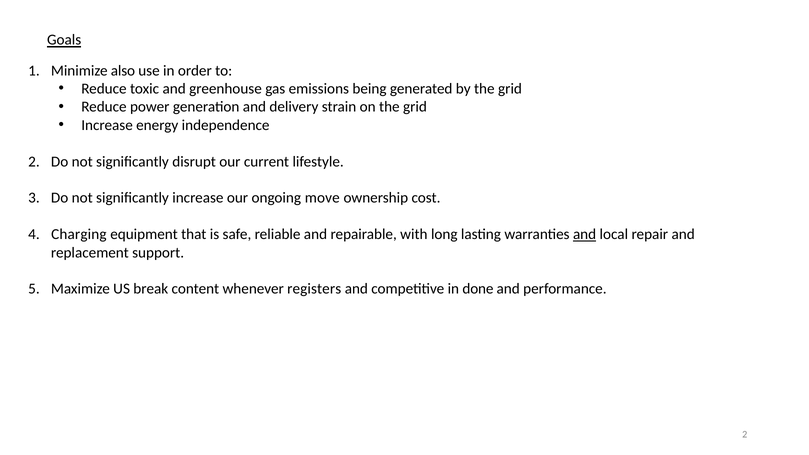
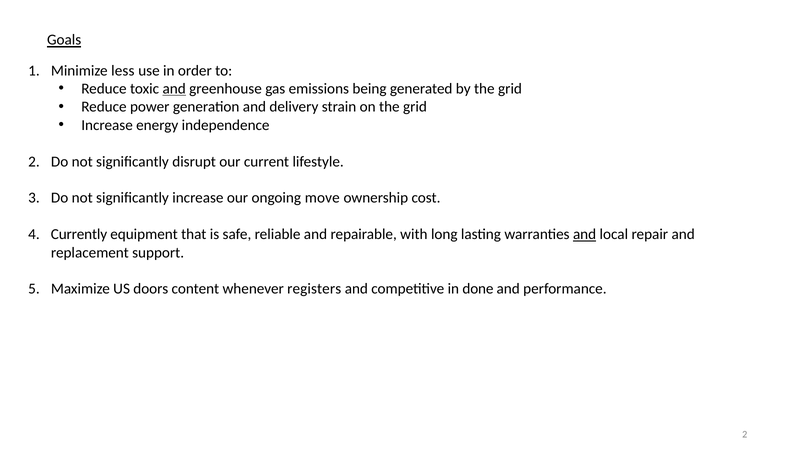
also: also -> less
and at (174, 89) underline: none -> present
Charging: Charging -> Currently
break: break -> doors
